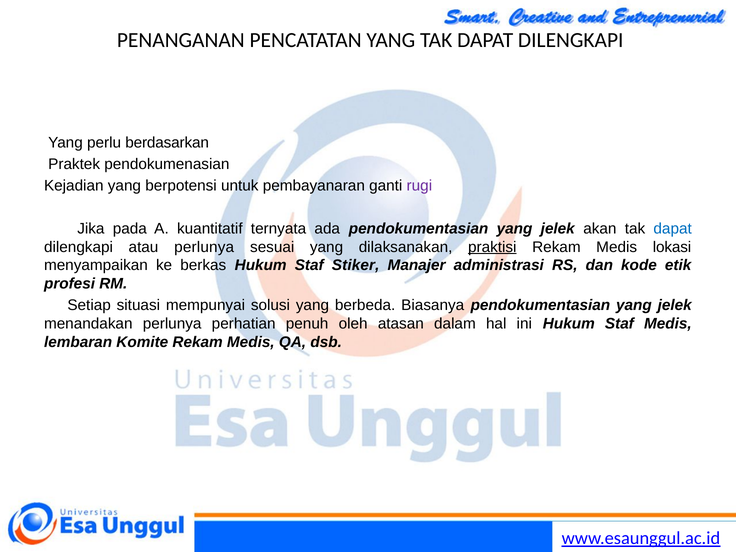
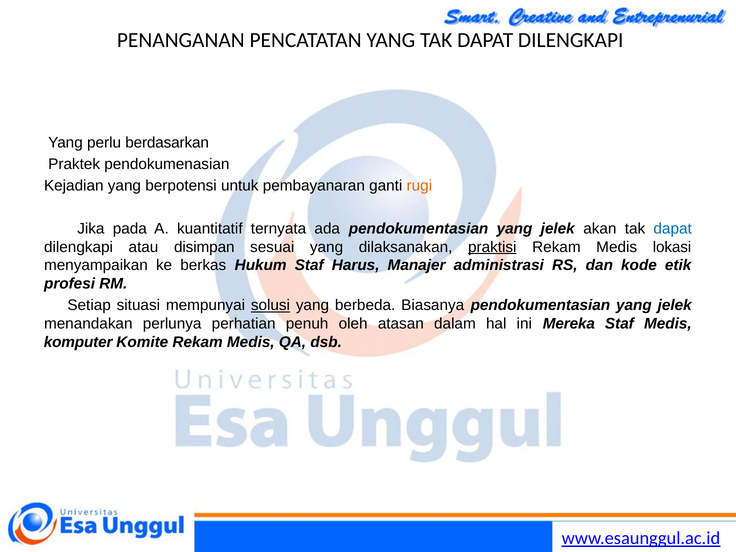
rugi colour: purple -> orange
atau perlunya: perlunya -> disimpan
Stiker: Stiker -> Harus
solusi underline: none -> present
ini Hukum: Hukum -> Mereka
lembaran: lembaran -> komputer
